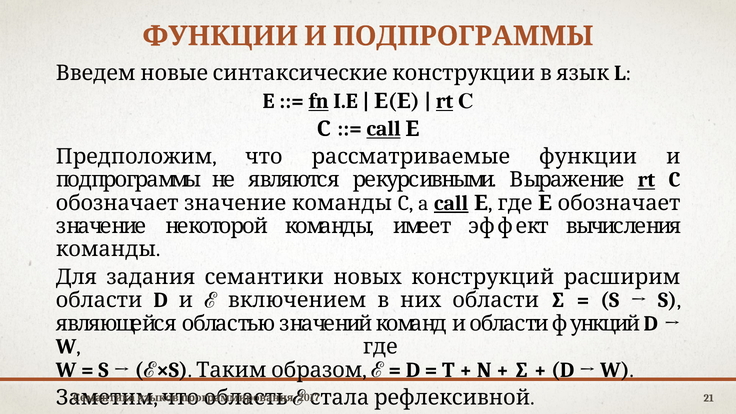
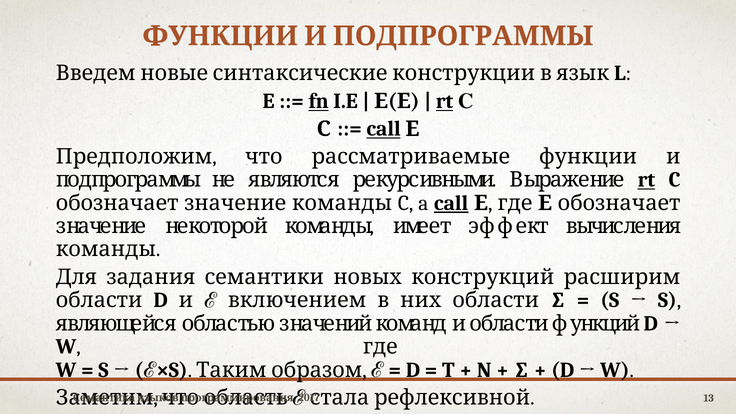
21: 21 -> 13
